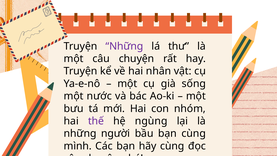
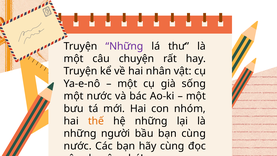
thế colour: purple -> orange
hệ ngùng: ngùng -> những
mình at (78, 146): mình -> nước
